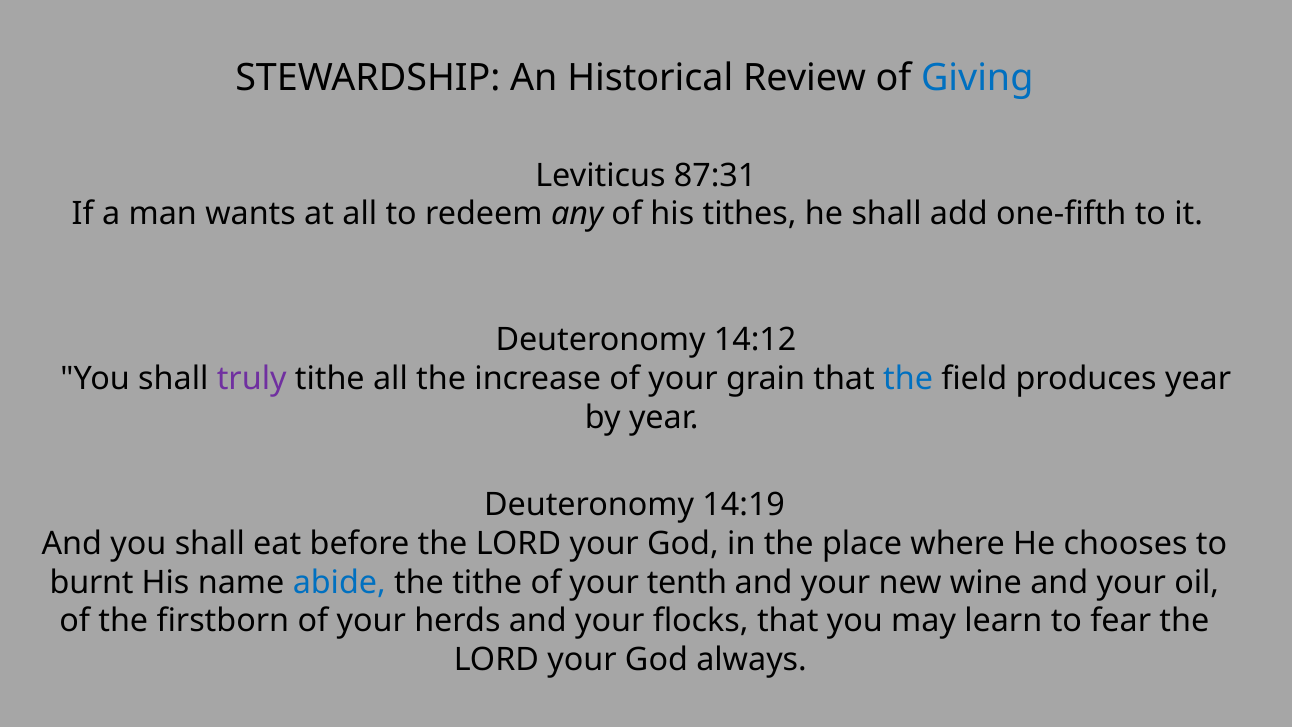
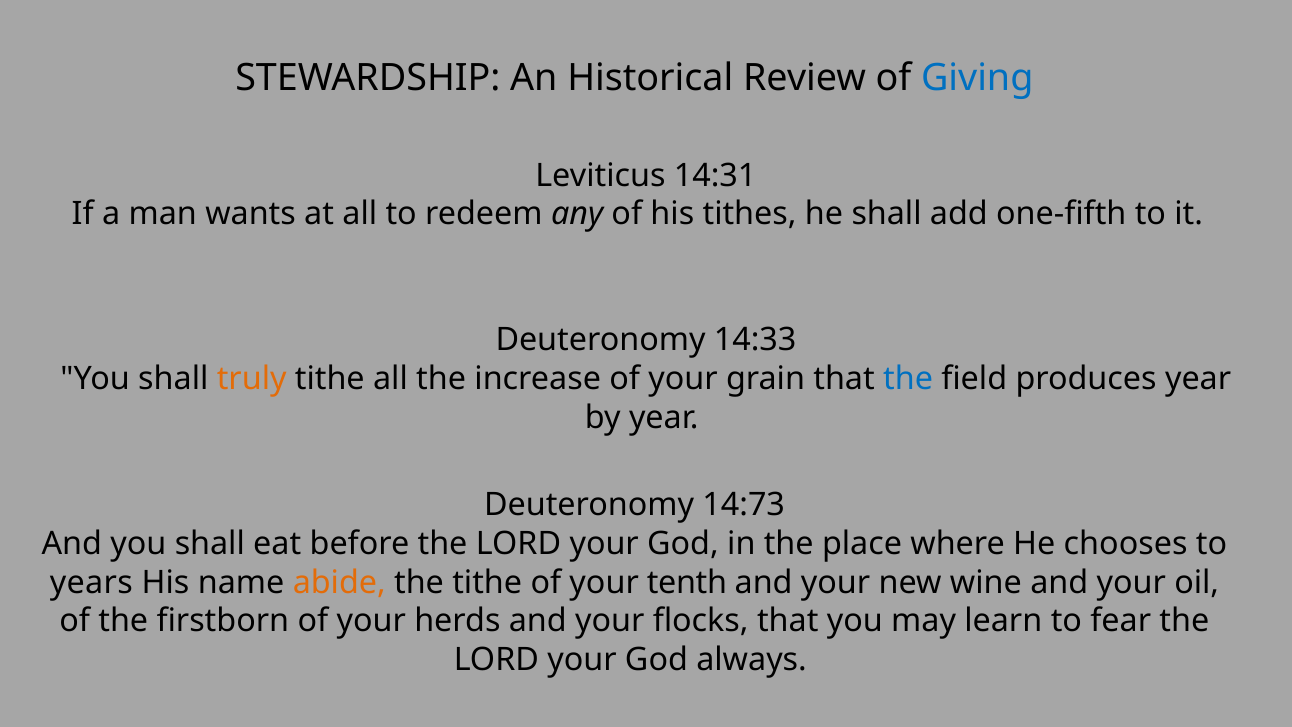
87:31: 87:31 -> 14:31
14:12: 14:12 -> 14:33
truly colour: purple -> orange
14:19: 14:19 -> 14:73
burnt: burnt -> years
abide colour: blue -> orange
